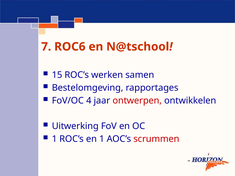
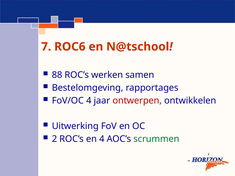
15: 15 -> 88
1 at (54, 139): 1 -> 2
en 1: 1 -> 4
scrummen colour: red -> green
